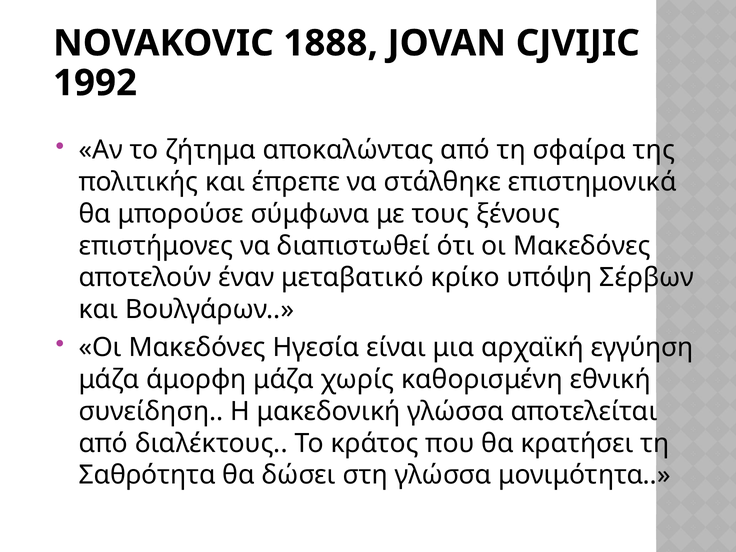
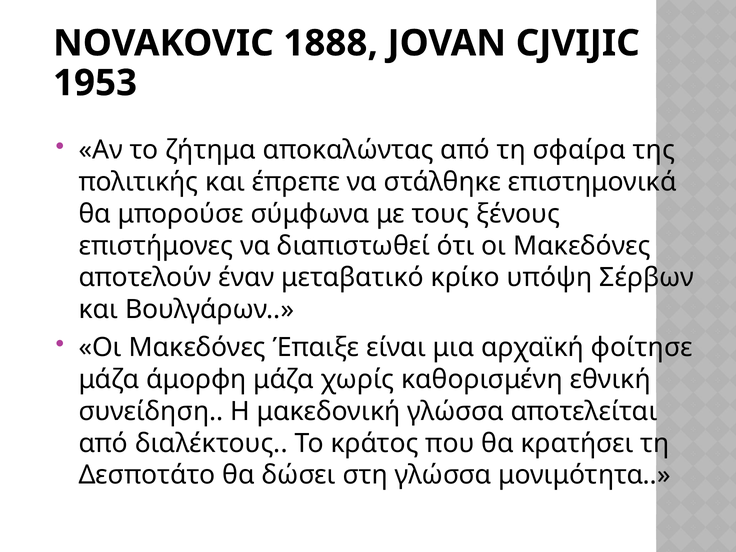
1992: 1992 -> 1953
Ηγεσία: Ηγεσία -> Έπαιξε
εγγύηση: εγγύηση -> φοίτησε
Σαθρότητα: Σαθρότητα -> Δεσποτάτο
